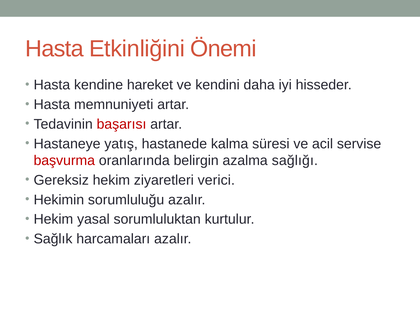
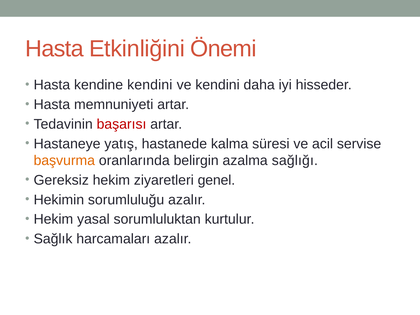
kendine hareket: hareket -> kendini
başvurma colour: red -> orange
verici: verici -> genel
